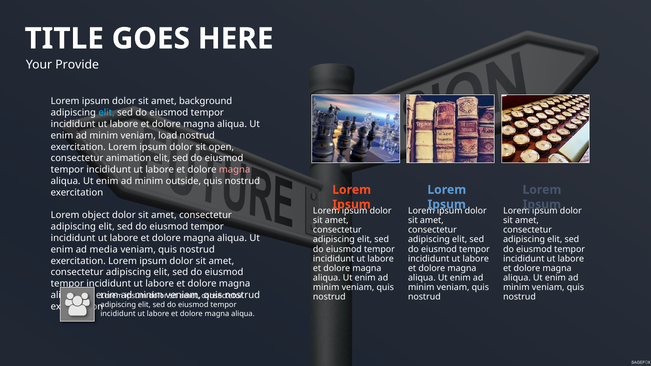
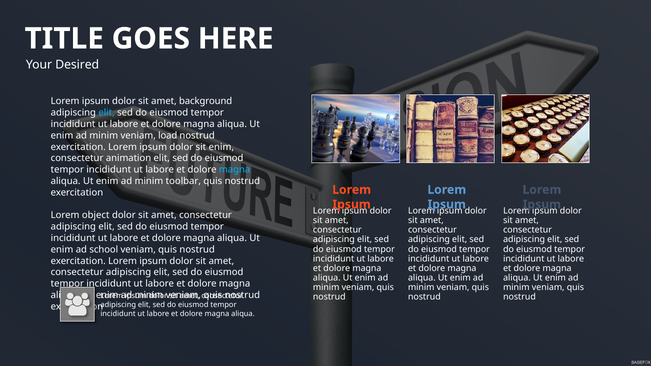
Provide: Provide -> Desired
sit open: open -> enim
magna at (235, 170) colour: pink -> light blue
outside: outside -> toolbar
media: media -> school
